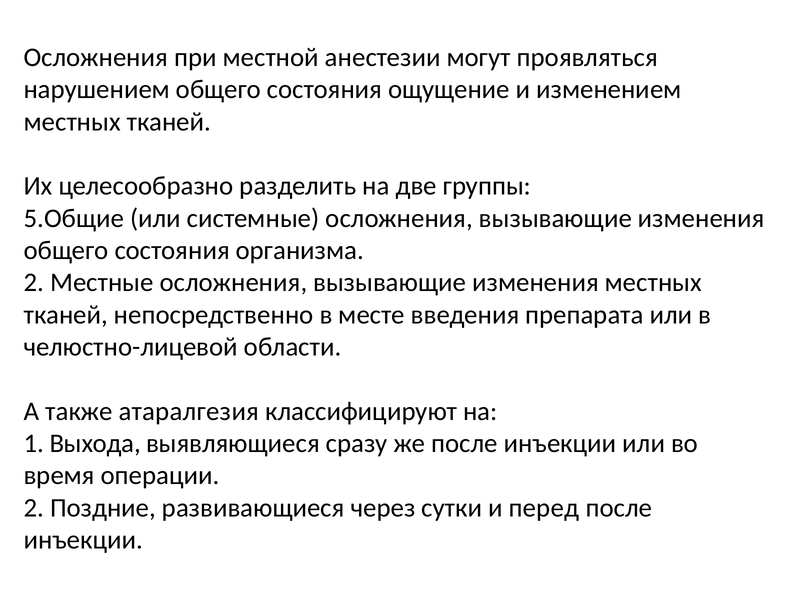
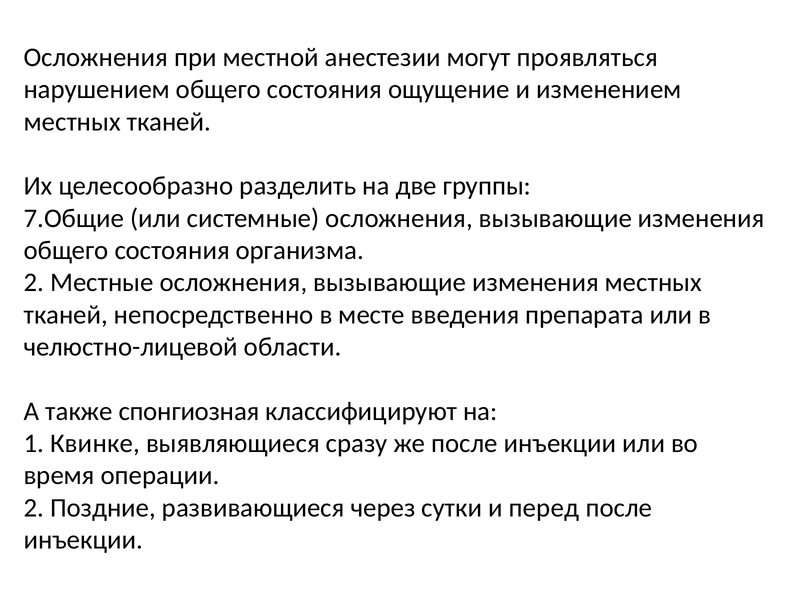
5.Общие: 5.Общие -> 7.Общие
атаралгезия: атаралгезия -> спонгиозная
Выхода: Выхода -> Квинке
